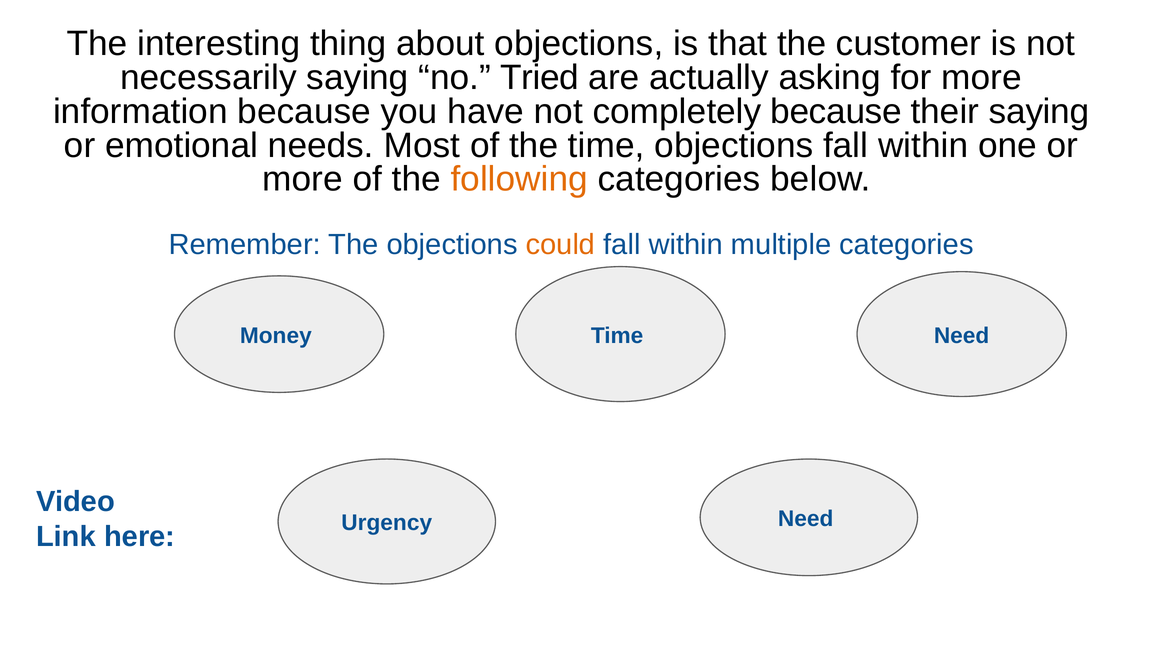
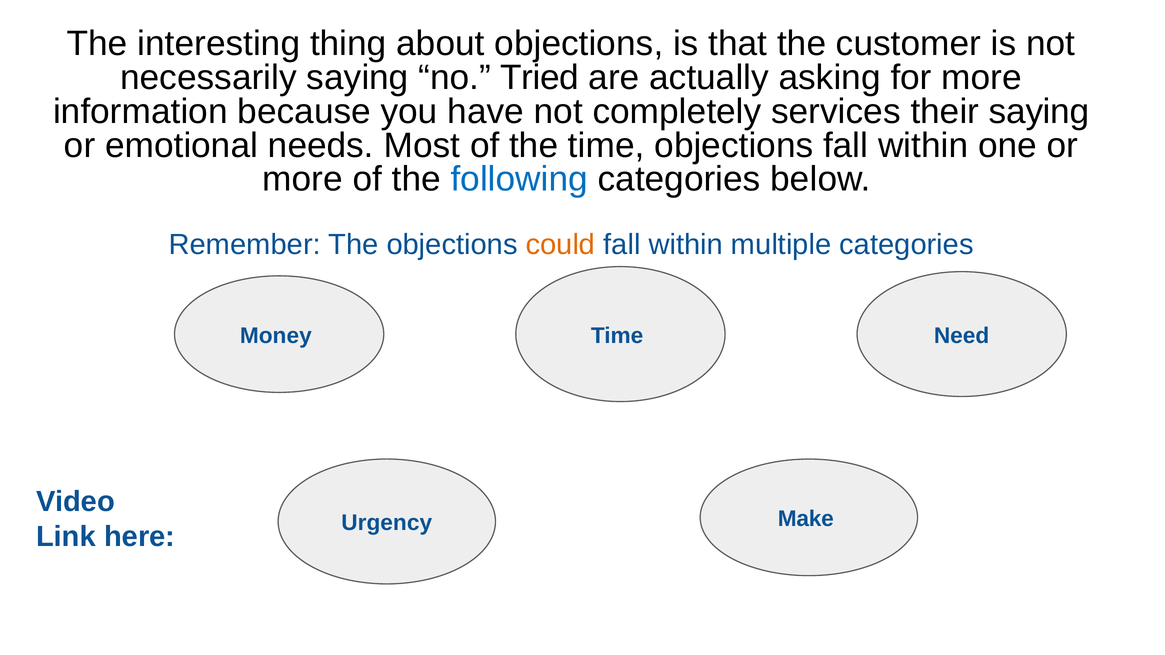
completely because: because -> services
following colour: orange -> blue
Urgency Need: Need -> Make
